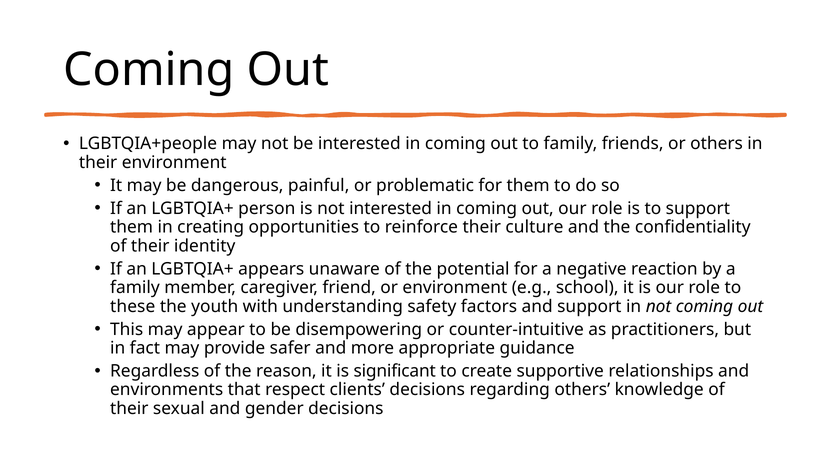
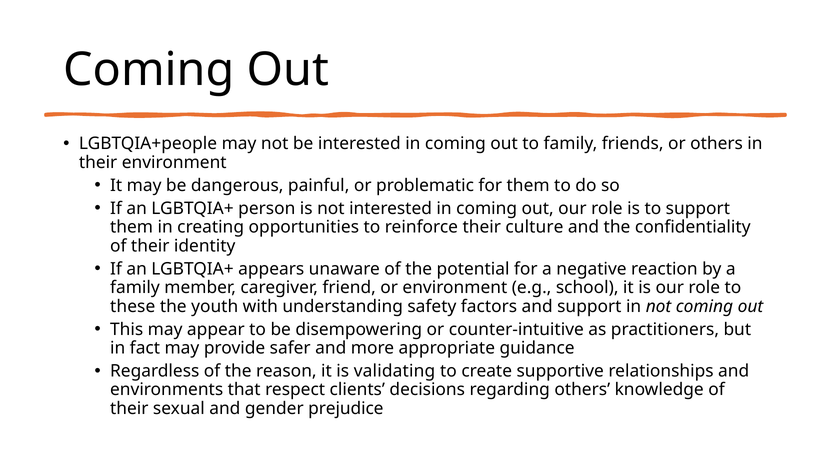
significant: significant -> validating
gender decisions: decisions -> prejudice
